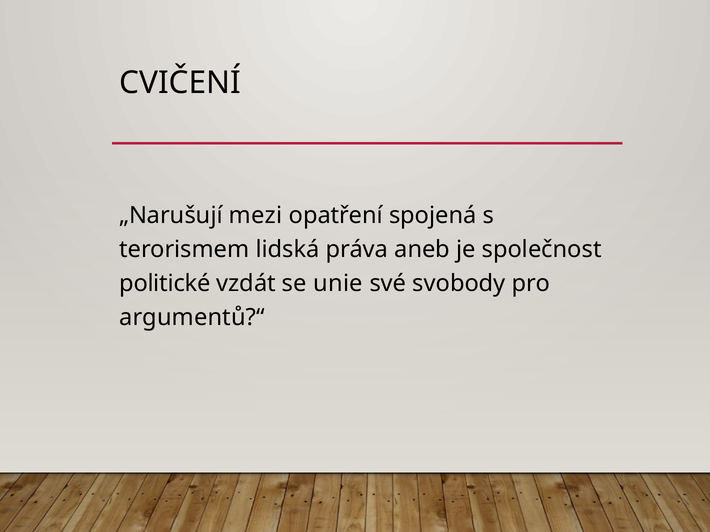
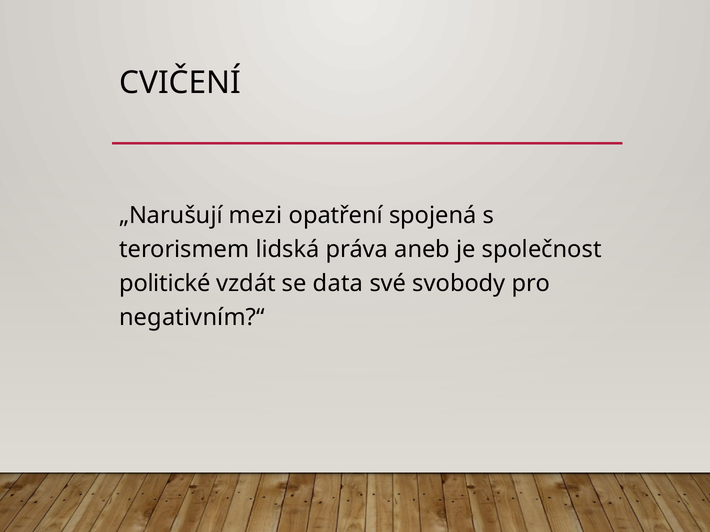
unie: unie -> data
argumentů?“: argumentů?“ -> negativním?“
